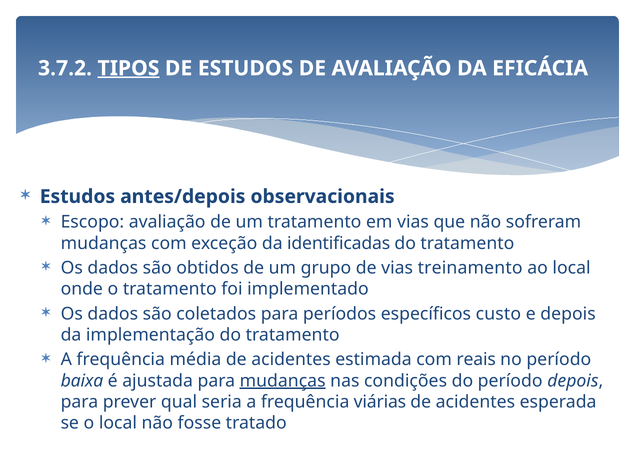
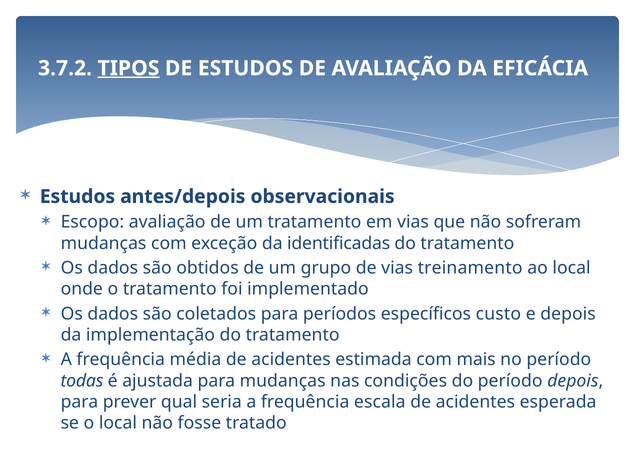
reais: reais -> mais
baixa: baixa -> todas
mudanças at (283, 381) underline: present -> none
viárias: viárias -> escala
